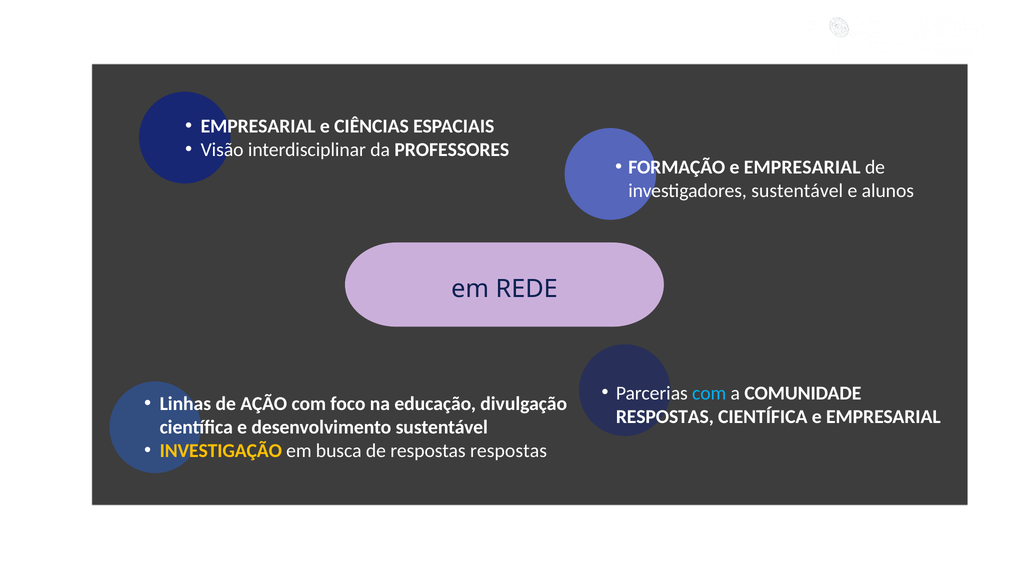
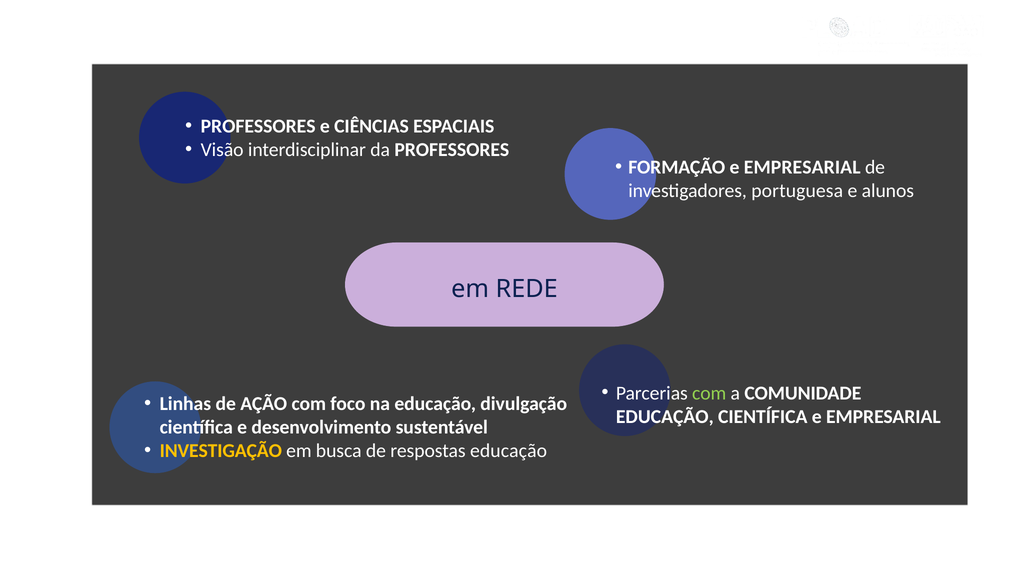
EMPRESARIAL at (258, 126): EMPRESARIAL -> PROFESSORES
investigadores sustentável: sustentável -> portuguesa
com at (709, 393) colour: light blue -> light green
RESPOSTAS at (665, 417): RESPOSTAS -> EDUCAÇÃO
respostas respostas: respostas -> educação
